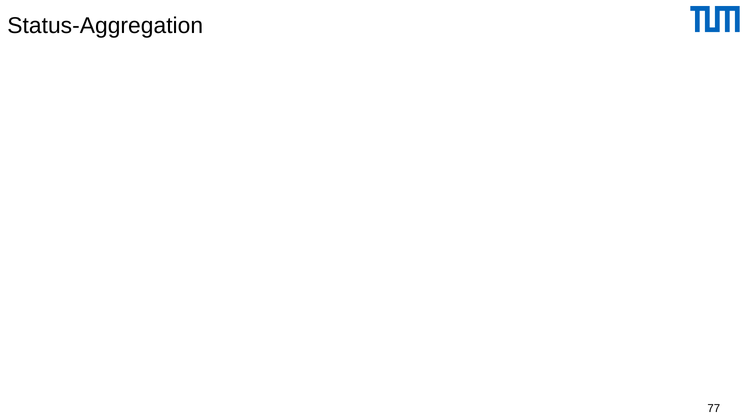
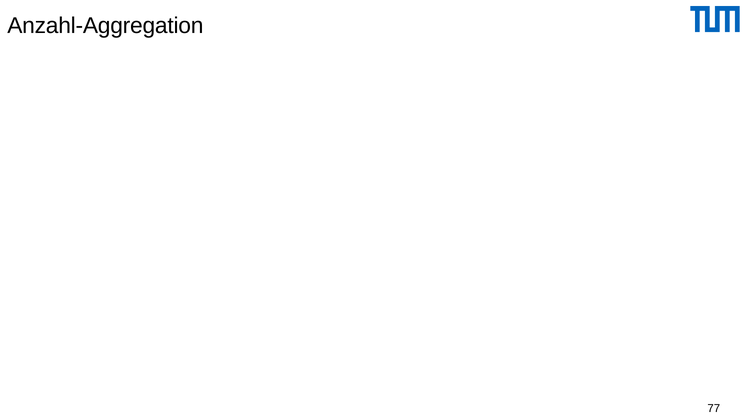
Status-Aggregation: Status-Aggregation -> Anzahl-Aggregation
